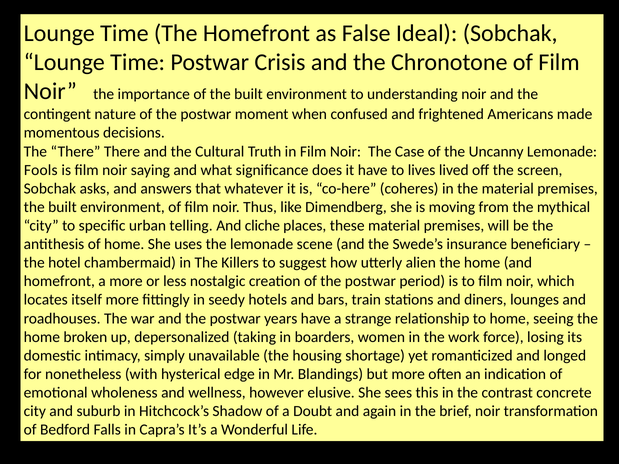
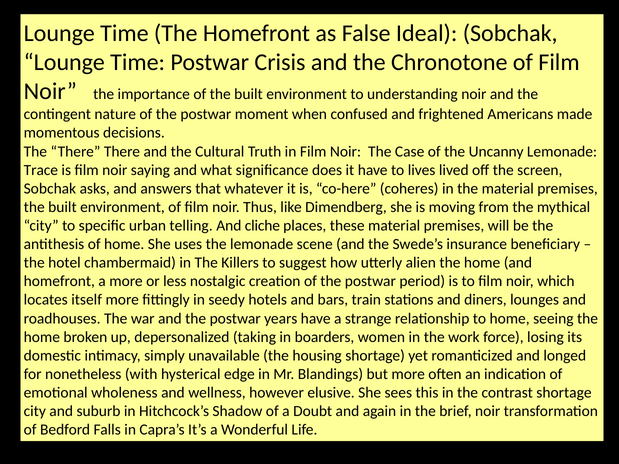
Fools: Fools -> Trace
contrast concrete: concrete -> shortage
